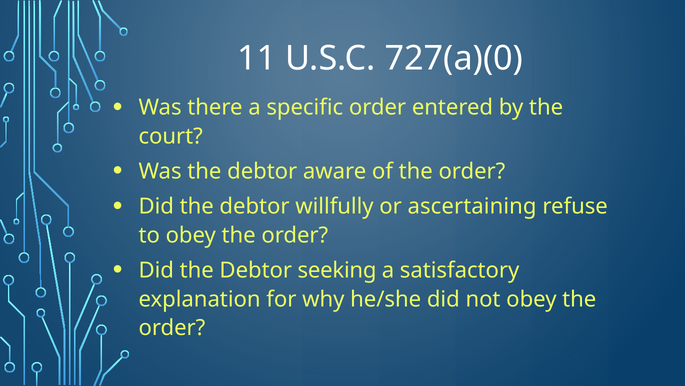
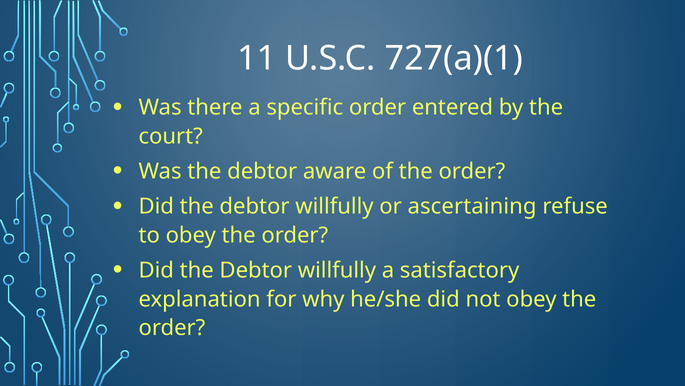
727(a)(0: 727(a)(0 -> 727(a)(1
seeking at (337, 270): seeking -> willfully
